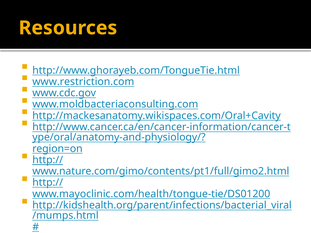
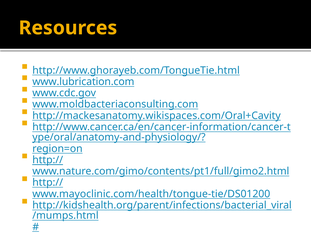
www.restriction.com: www.restriction.com -> www.lubrication.com
